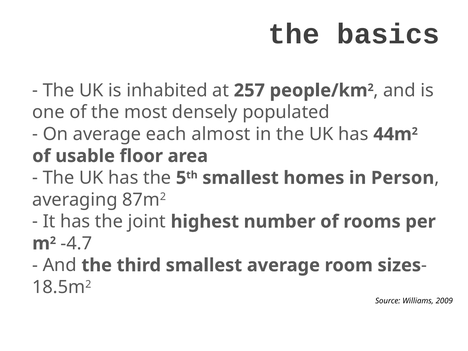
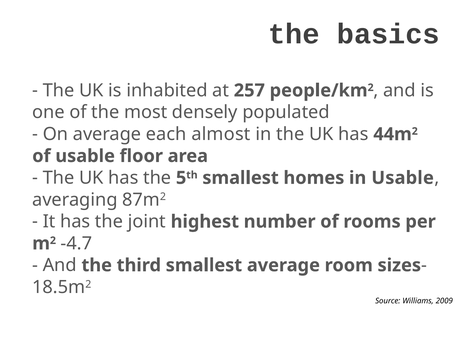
in Person: Person -> Usable
